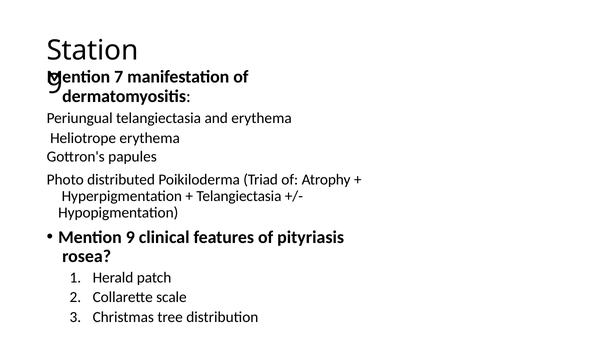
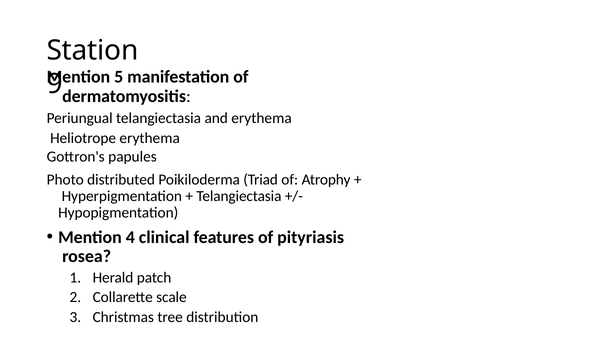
7: 7 -> 5
Mention 9: 9 -> 4
